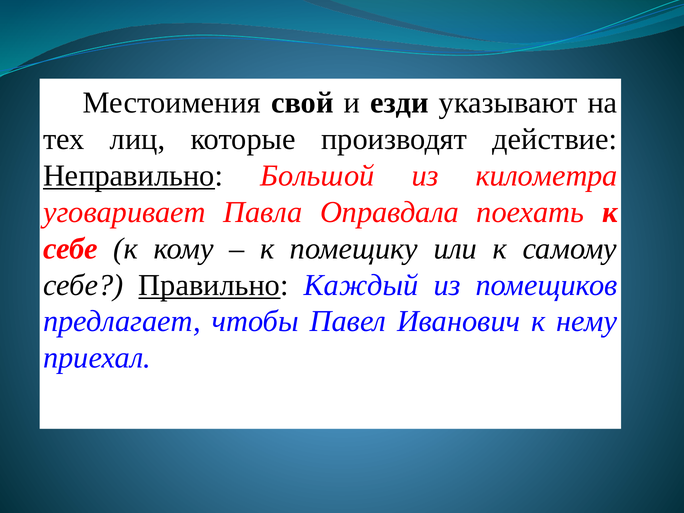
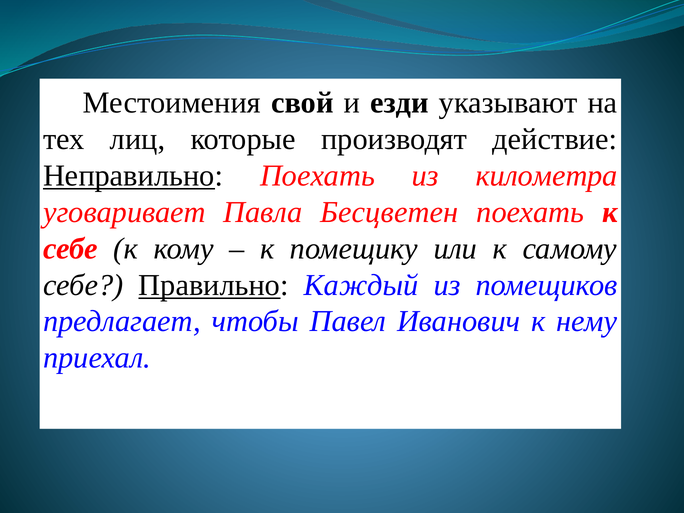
Неправильно Большой: Большой -> Поехать
Оправдала: Оправдала -> Бесцветен
